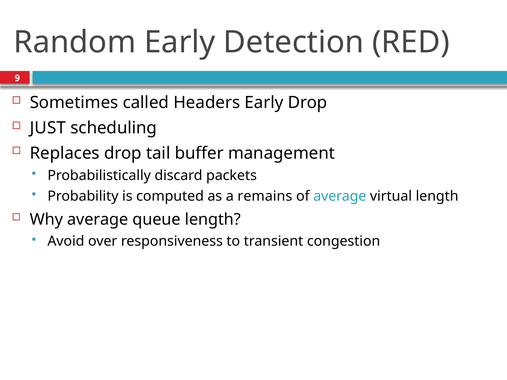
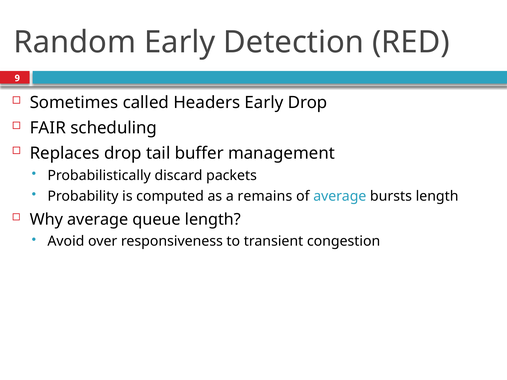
JUST: JUST -> FAIR
virtual: virtual -> bursts
